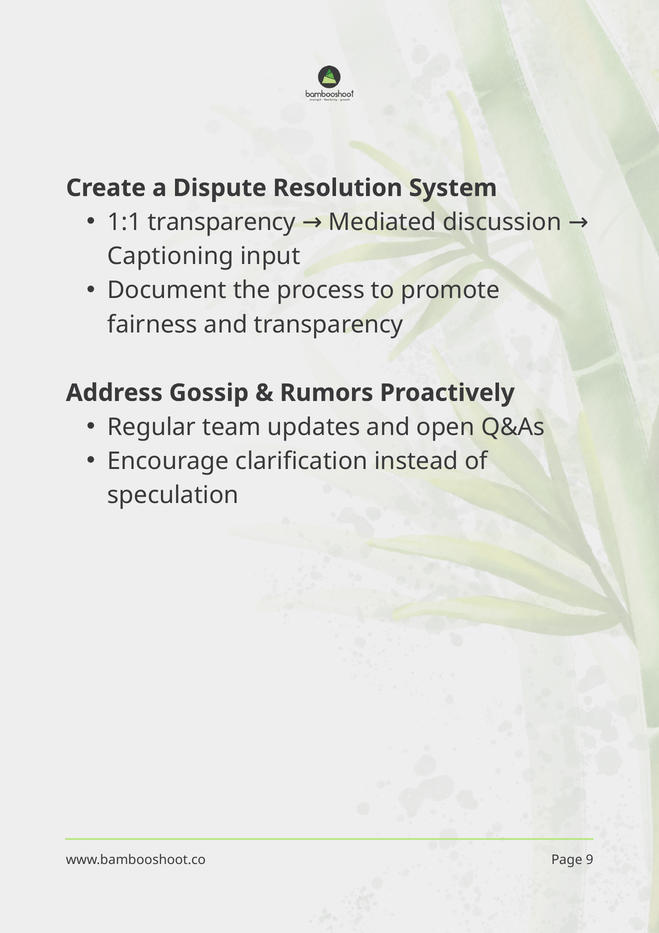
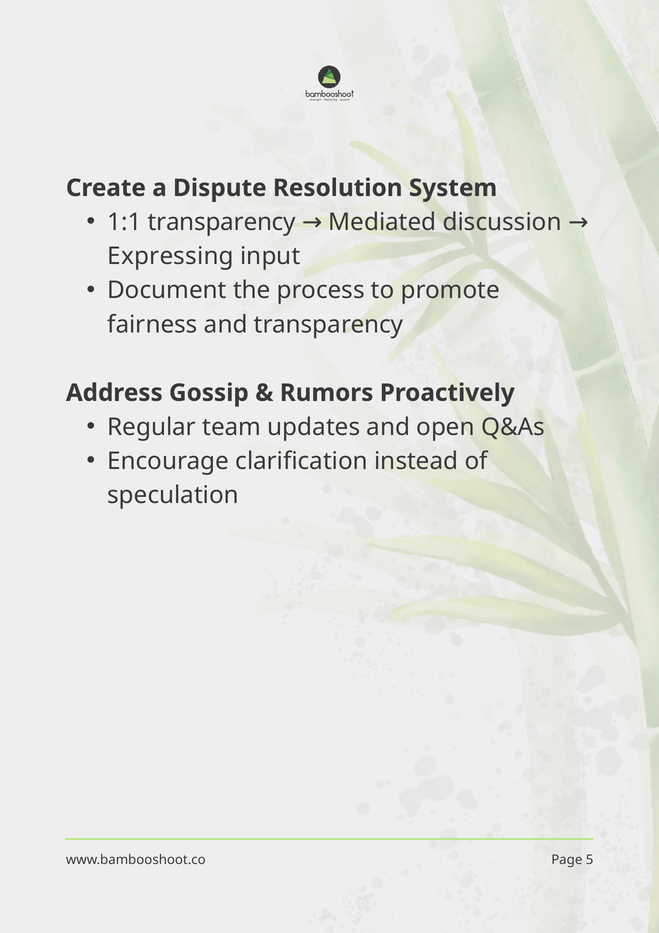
Captioning: Captioning -> Expressing
9: 9 -> 5
